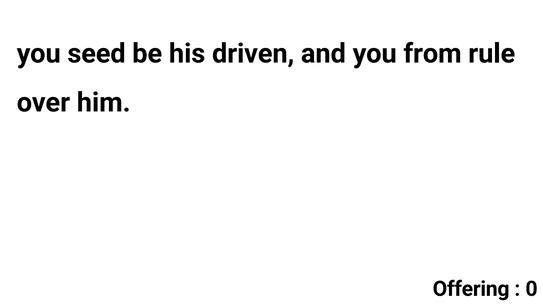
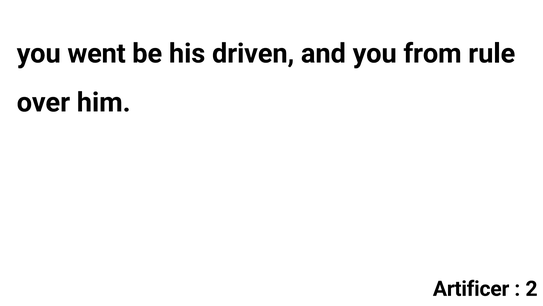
seed: seed -> went
Offering: Offering -> Artificer
0: 0 -> 2
